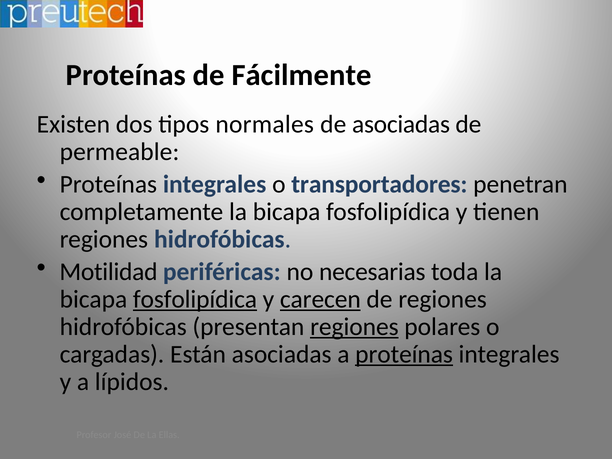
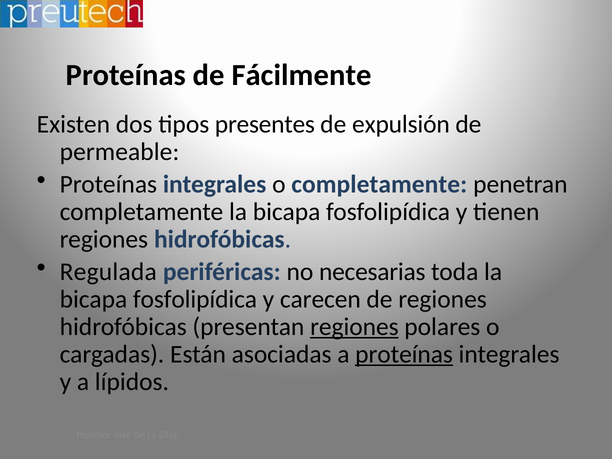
normales: normales -> presentes
de asociadas: asociadas -> expulsión
o transportadores: transportadores -> completamente
Motilidad: Motilidad -> Regulada
fosfolipídica at (195, 299) underline: present -> none
carecen underline: present -> none
